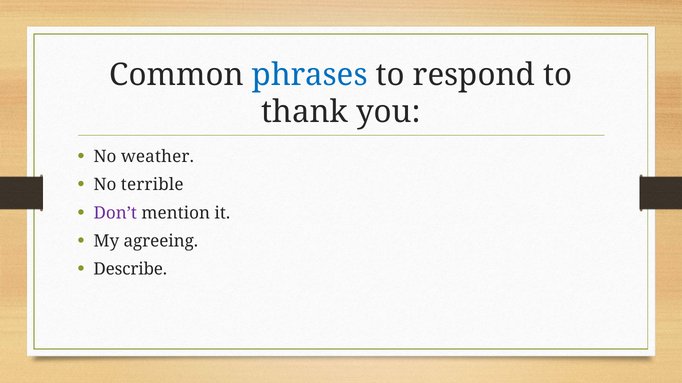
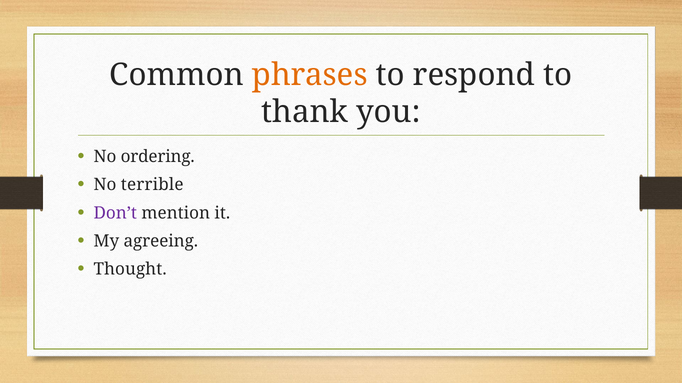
phrases colour: blue -> orange
weather: weather -> ordering
Describe: Describe -> Thought
